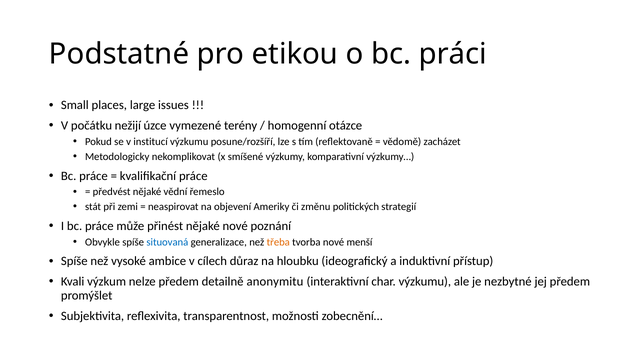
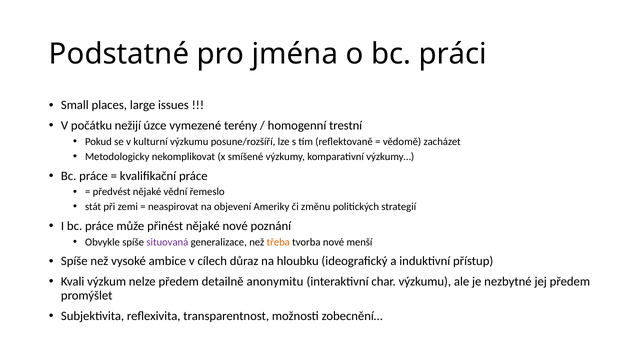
etikou: etikou -> jména
otázce: otázce -> trestní
institucí: institucí -> kulturní
situovaná colour: blue -> purple
